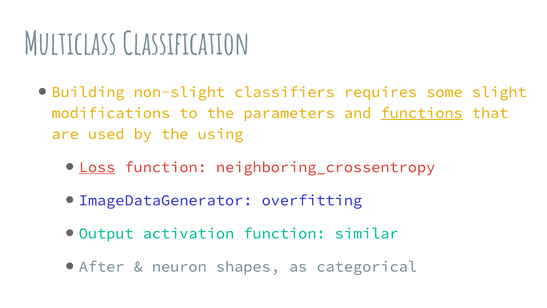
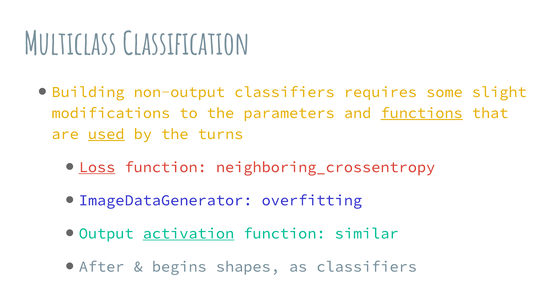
non-slight: non-slight -> non-output
used underline: none -> present
using: using -> turns
activation underline: none -> present
neuron: neuron -> begins
as categorical: categorical -> classifiers
